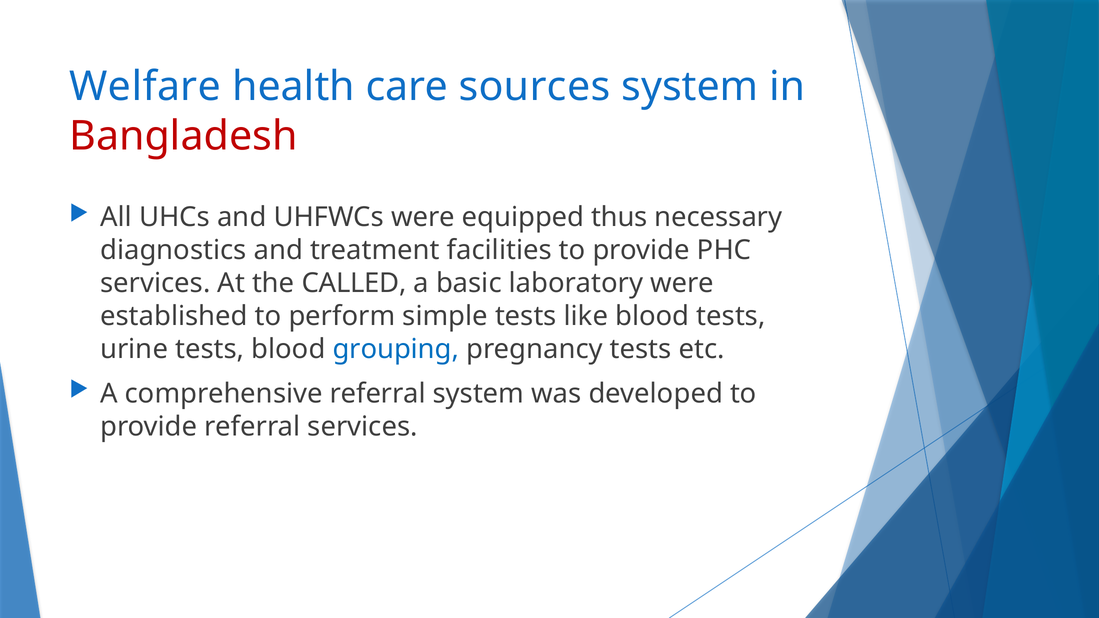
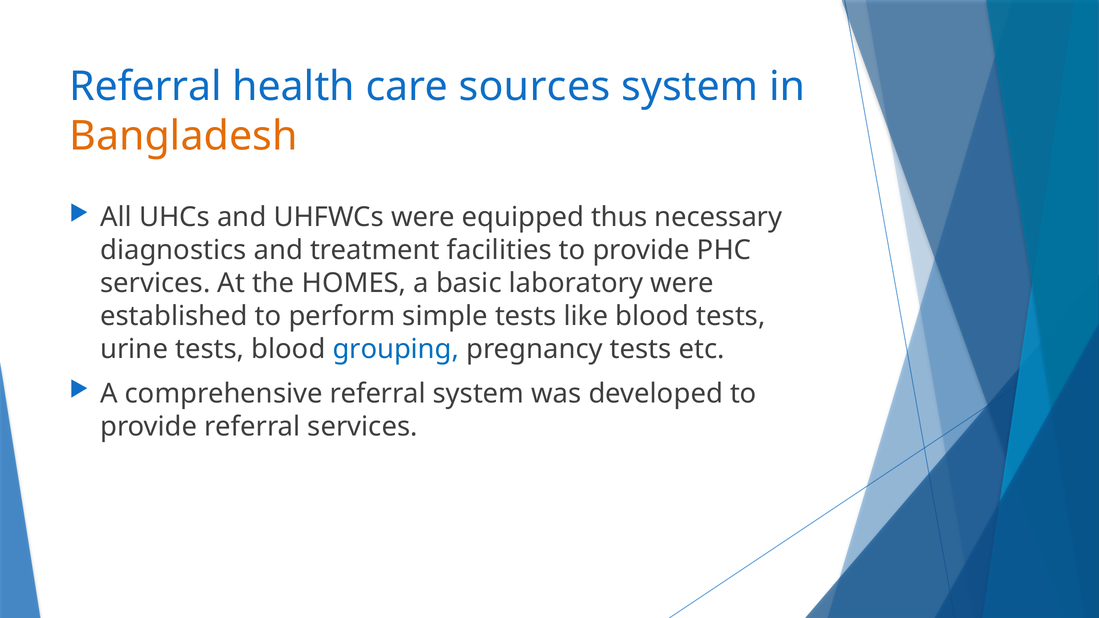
Welfare at (145, 87): Welfare -> Referral
Bangladesh colour: red -> orange
CALLED: CALLED -> HOMES
